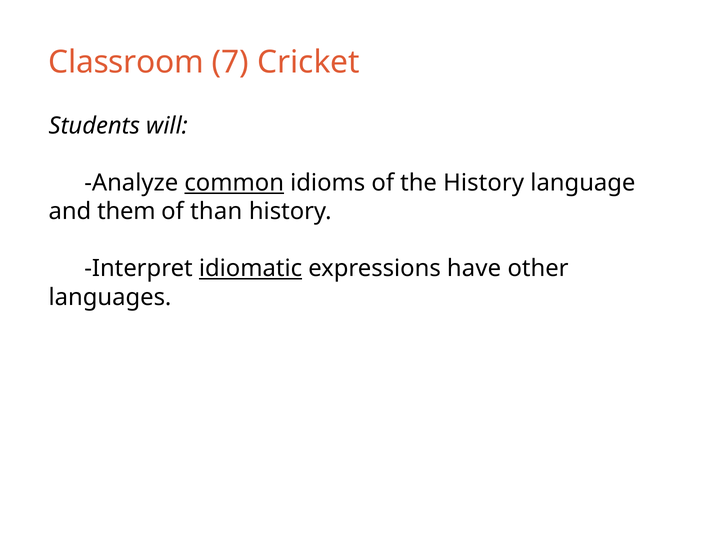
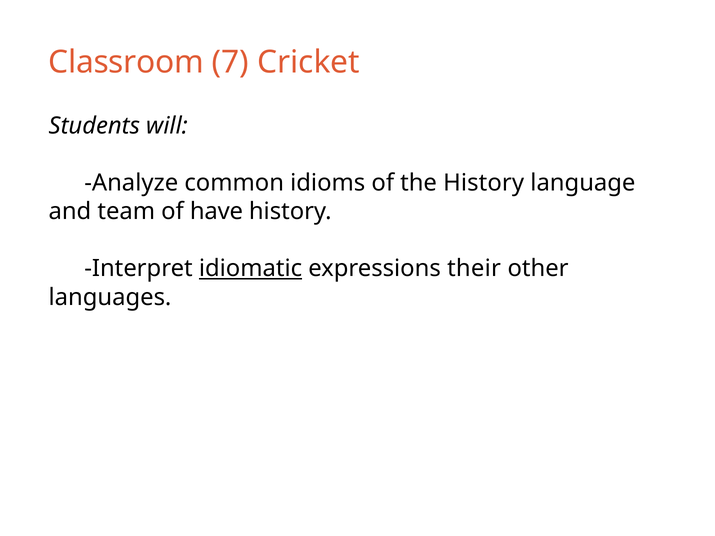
common underline: present -> none
them: them -> team
than: than -> have
have: have -> their
